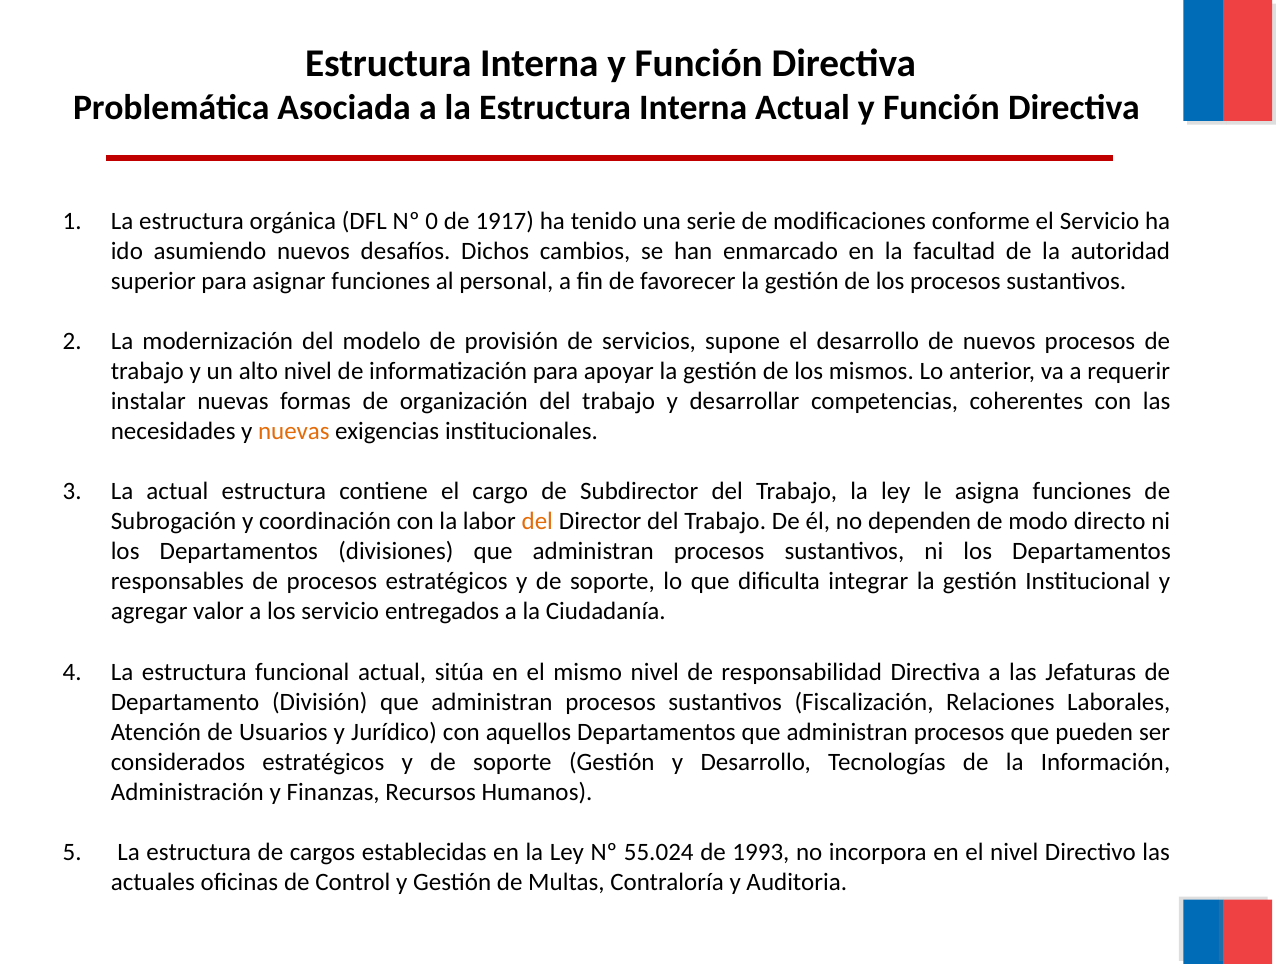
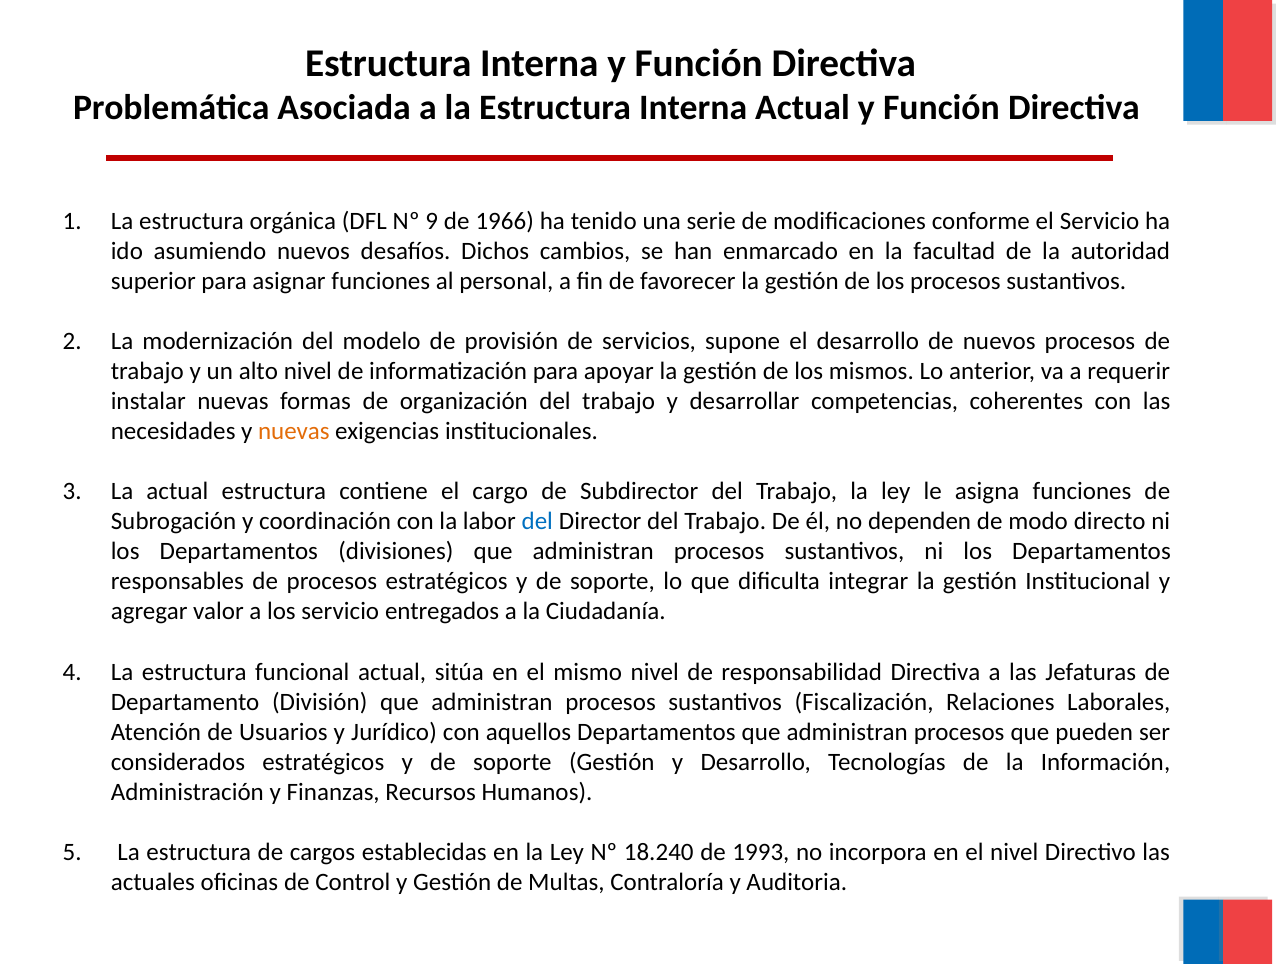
0: 0 -> 9
1917: 1917 -> 1966
del at (537, 522) colour: orange -> blue
55.024: 55.024 -> 18.240
